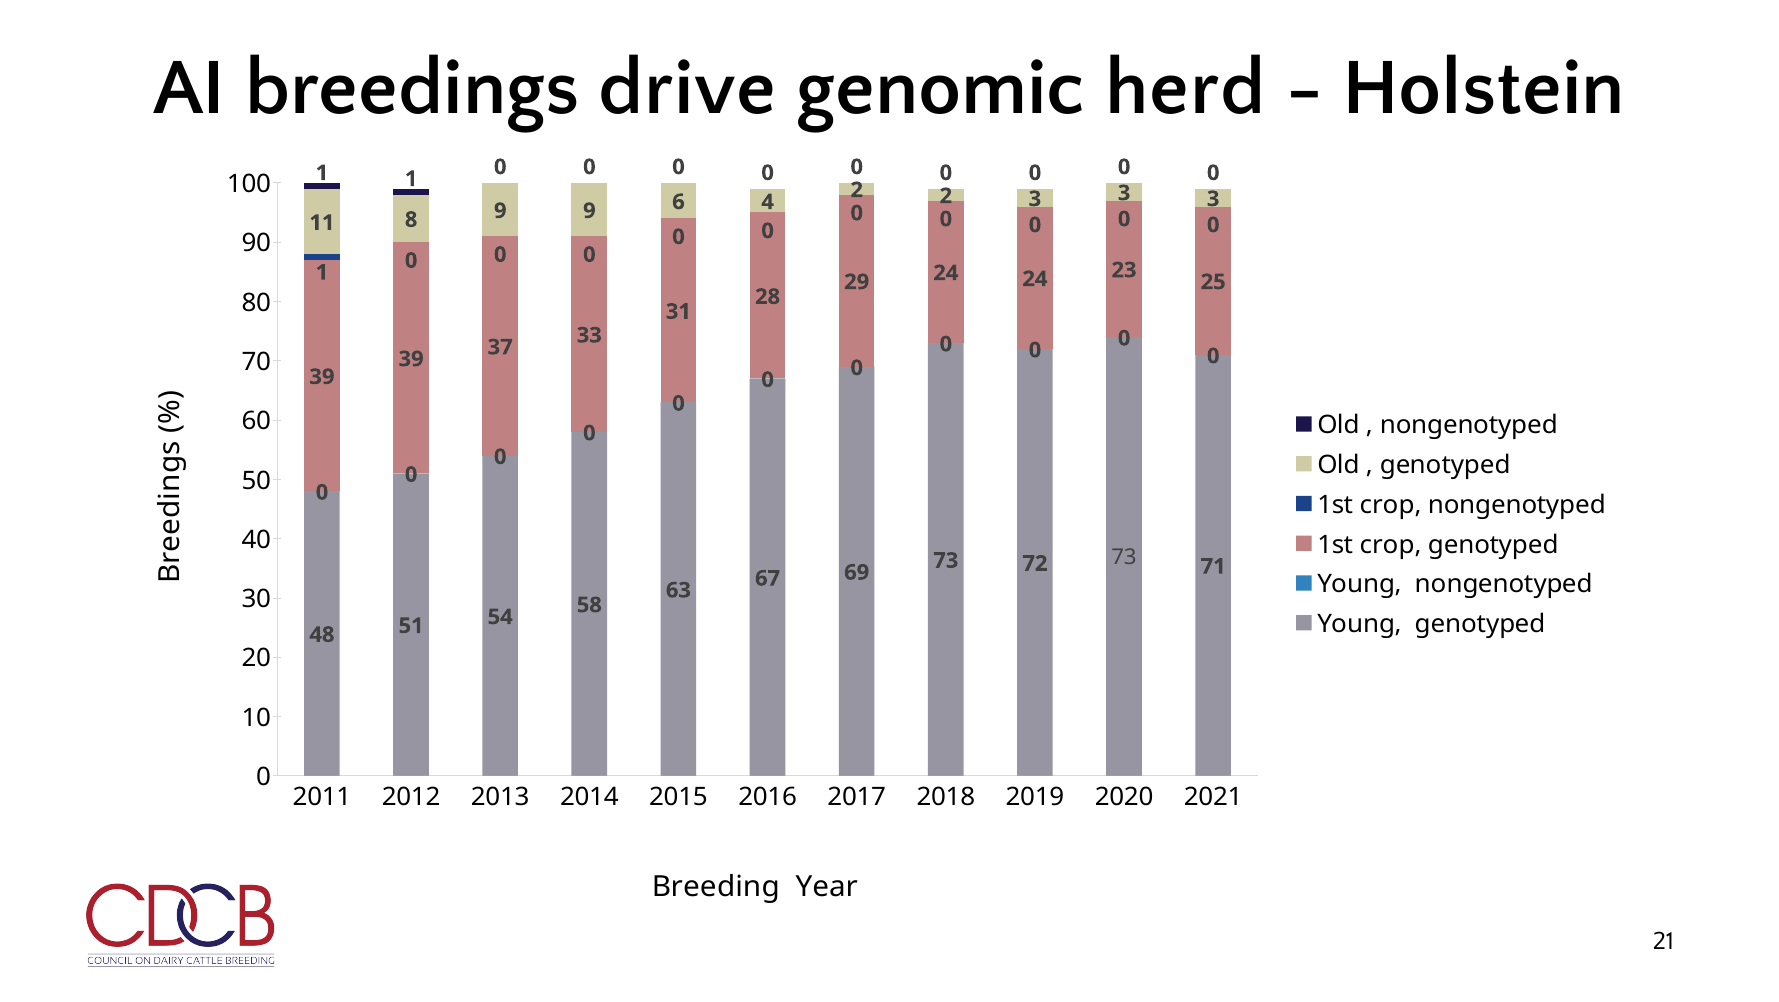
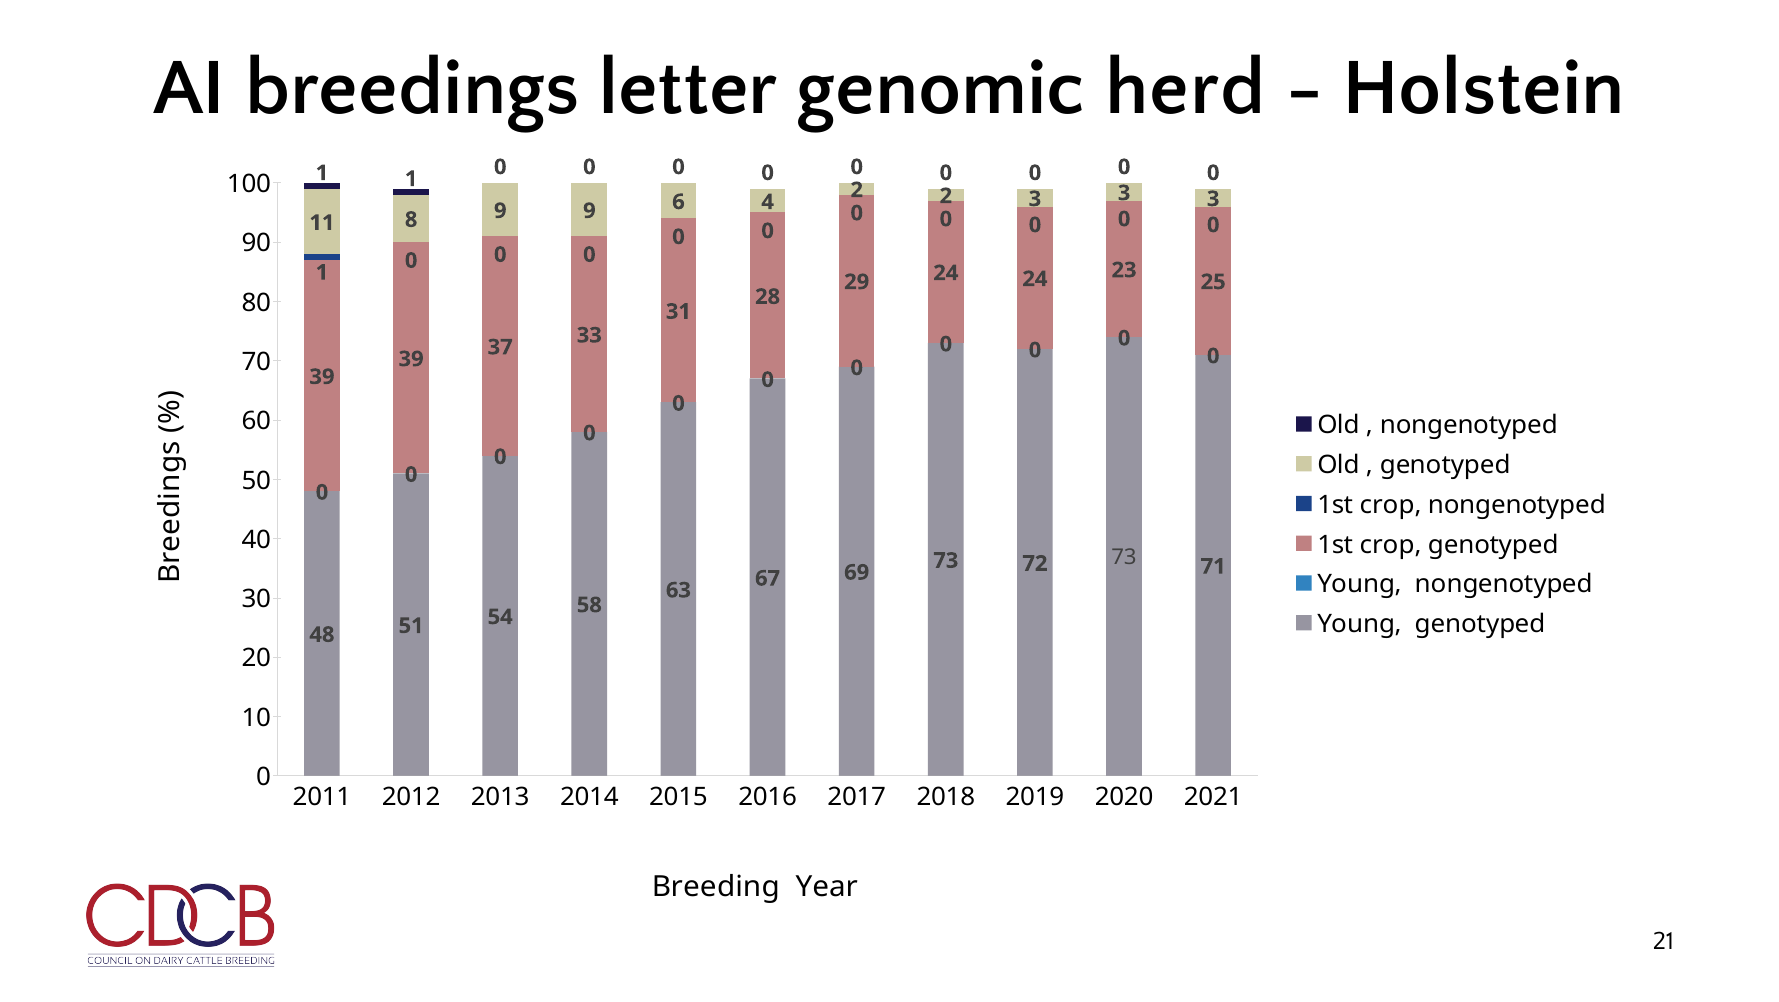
drive: drive -> letter
